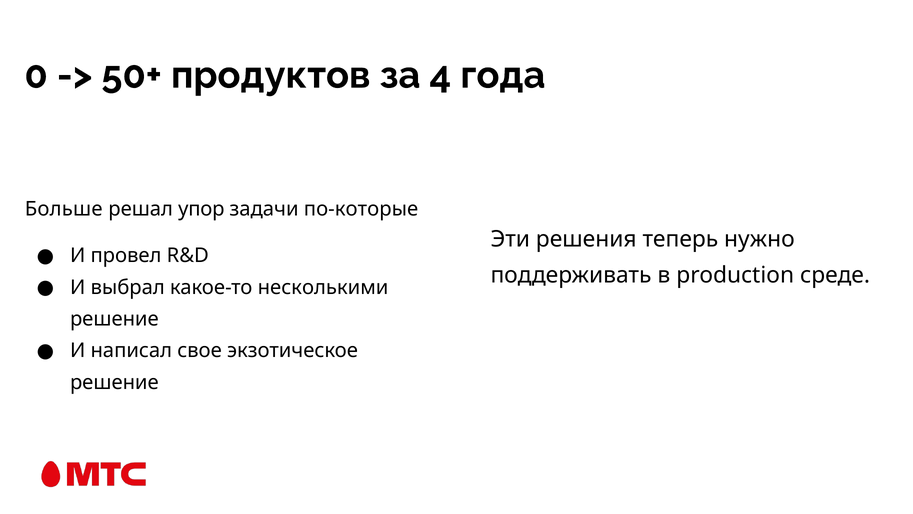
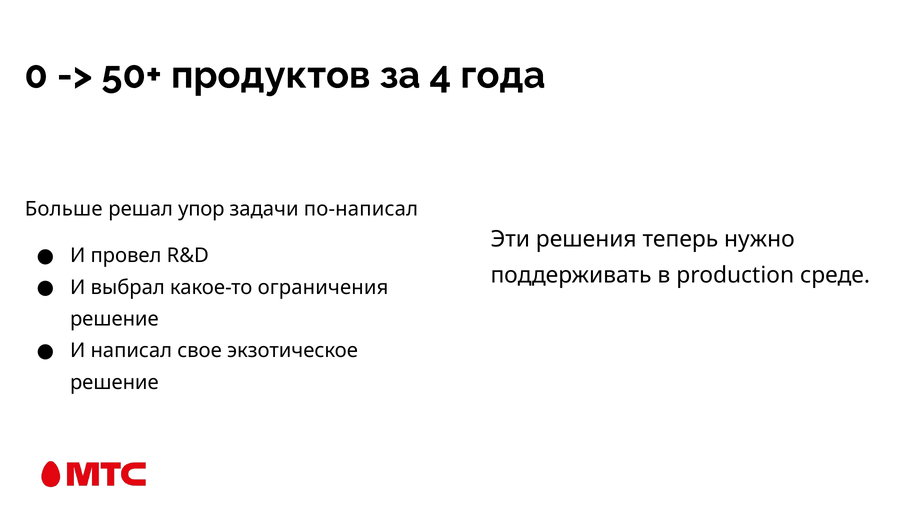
по-которые: по-которые -> по-написал
несколькими: несколькими -> ограничения
